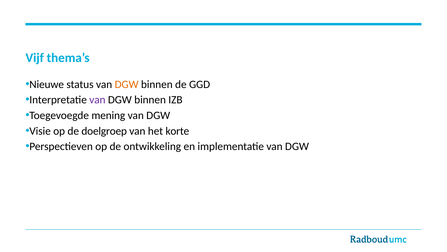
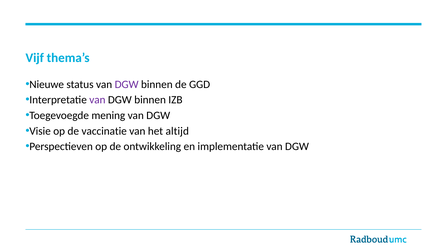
DGW at (127, 84) colour: orange -> purple
doelgroep: doelgroep -> vaccinatie
korte: korte -> altijd
